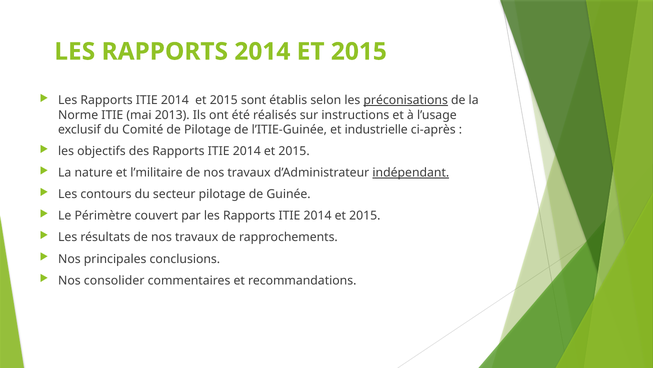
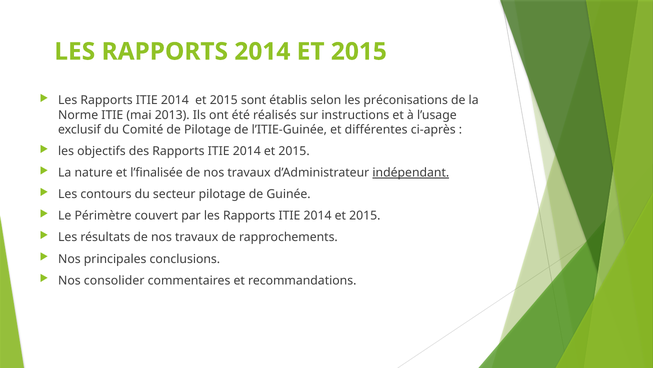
préconisations underline: present -> none
industrielle: industrielle -> différentes
l’militaire: l’militaire -> l’finalisée
